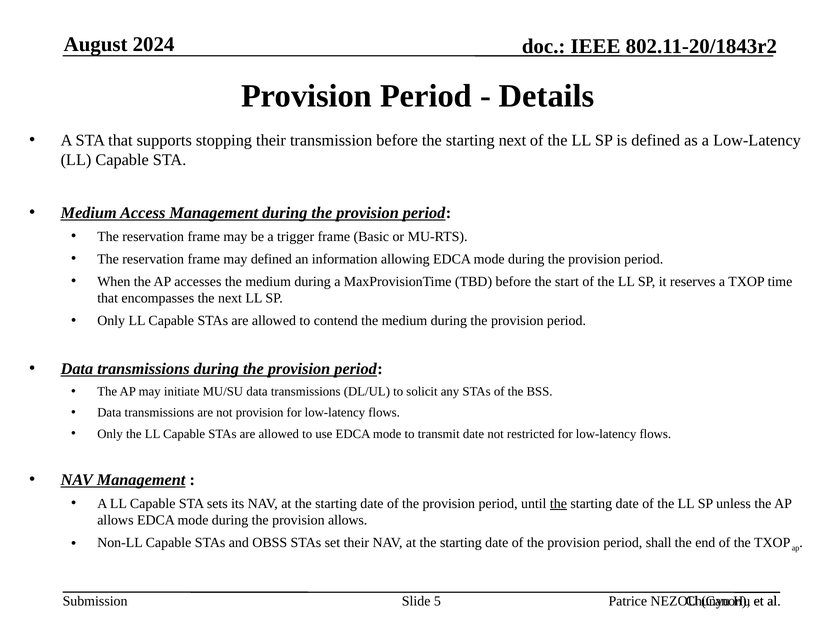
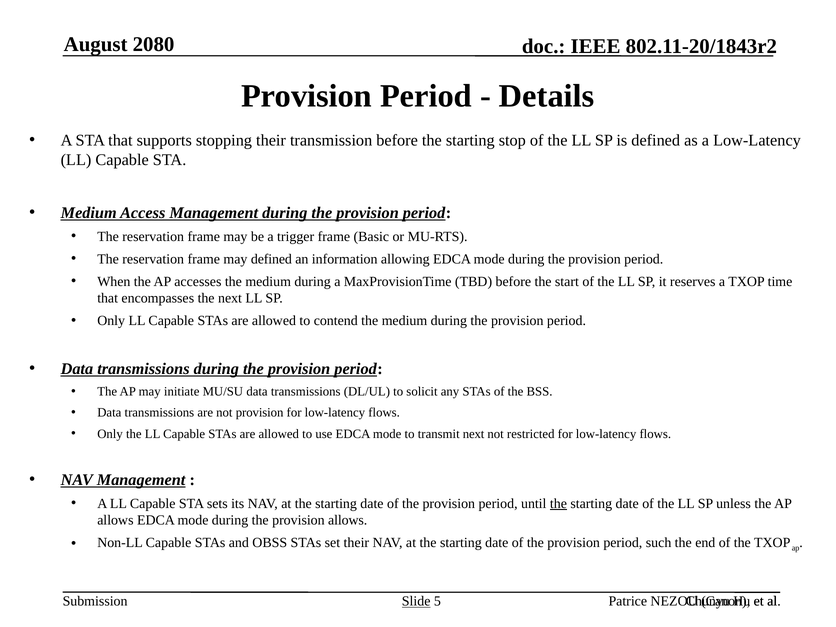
2024: 2024 -> 2080
starting next: next -> stop
transmit date: date -> next
shall: shall -> such
Slide underline: none -> present
